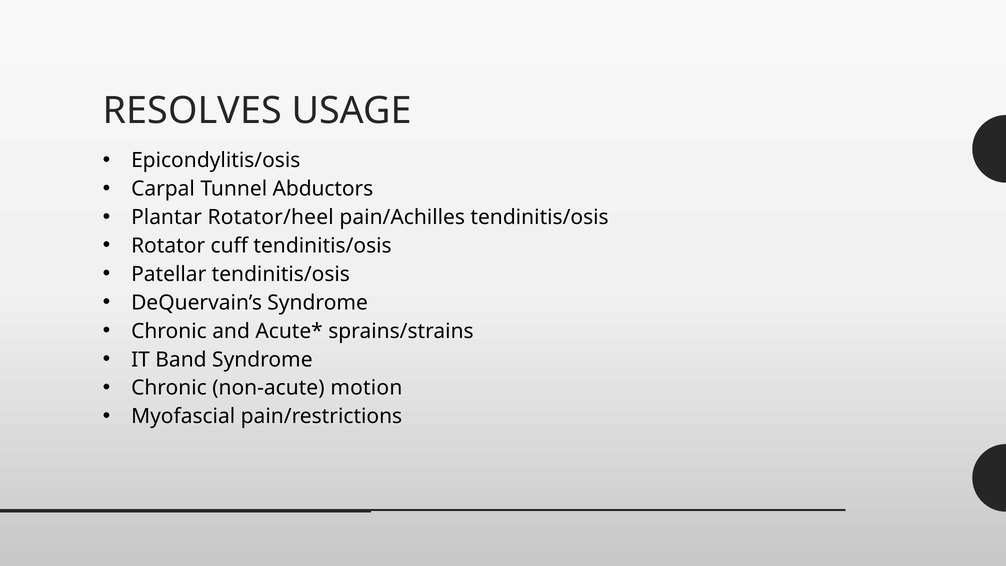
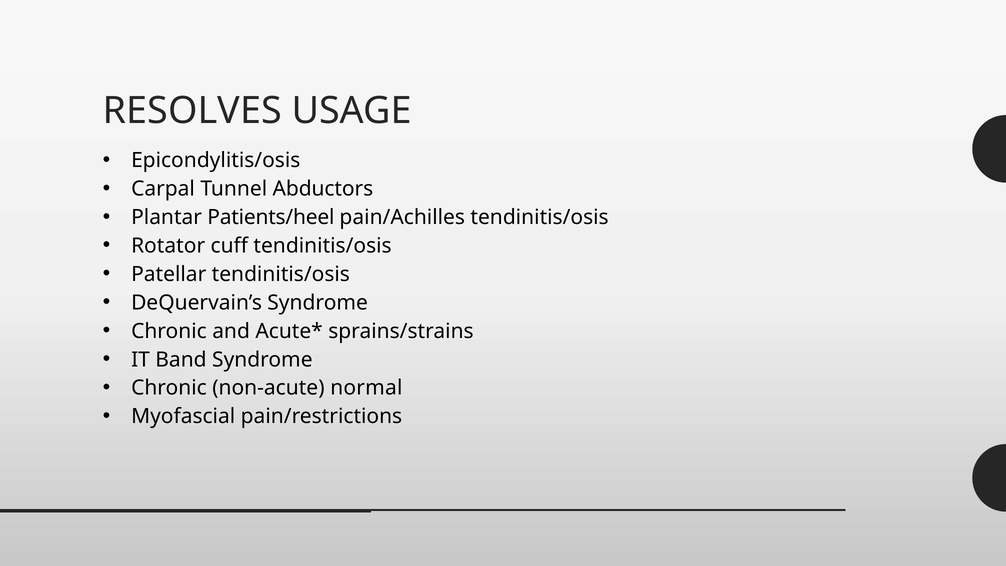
Rotator/heel: Rotator/heel -> Patients/heel
motion: motion -> normal
